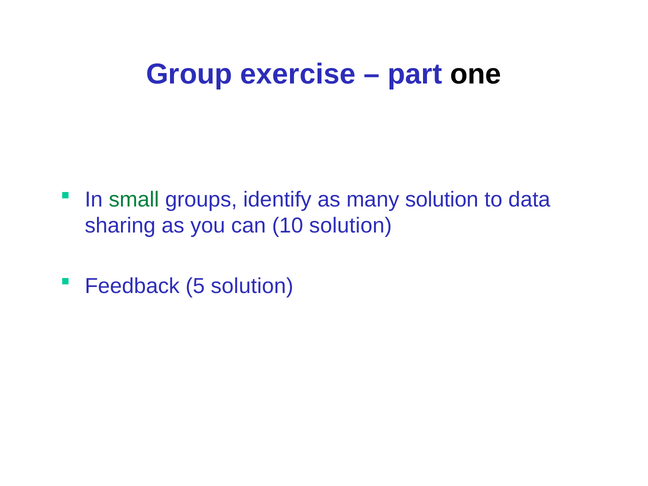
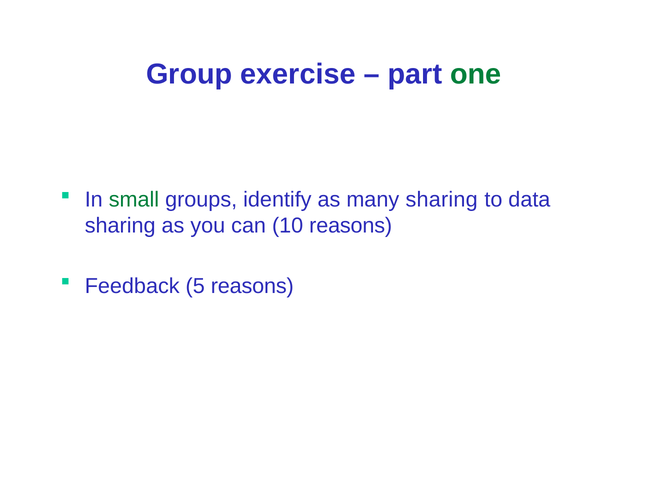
one colour: black -> green
many solution: solution -> sharing
10 solution: solution -> reasons
5 solution: solution -> reasons
